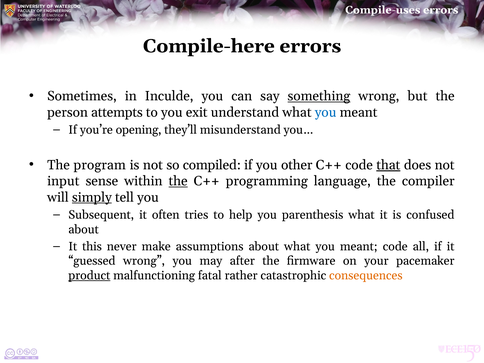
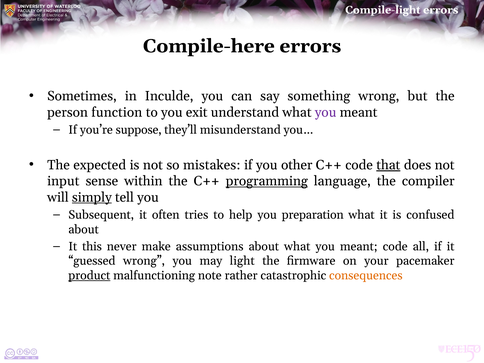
Compile-uses: Compile-uses -> Compile-light
something underline: present -> none
attempts: attempts -> function
you at (326, 112) colour: blue -> purple
opening: opening -> suppose
program: program -> expected
compiled: compiled -> mistakes
the at (178, 181) underline: present -> none
programming underline: none -> present
parenthesis: parenthesis -> preparation
after: after -> light
fatal: fatal -> note
